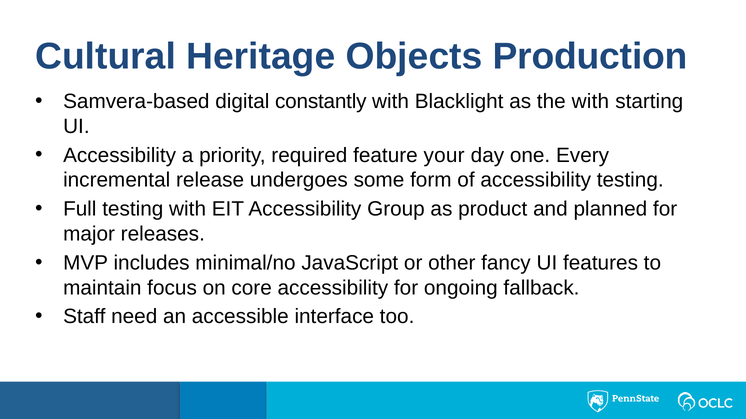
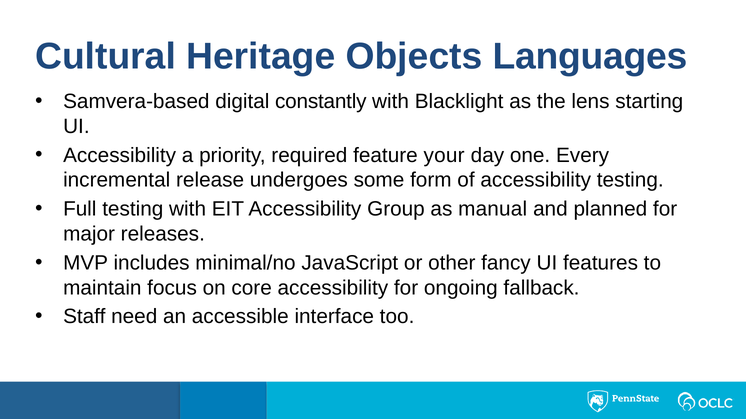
Production: Production -> Languages
the with: with -> lens
product: product -> manual
